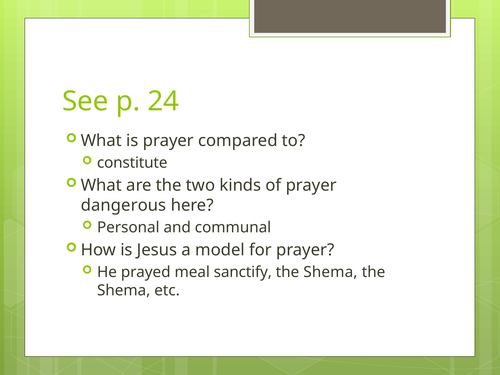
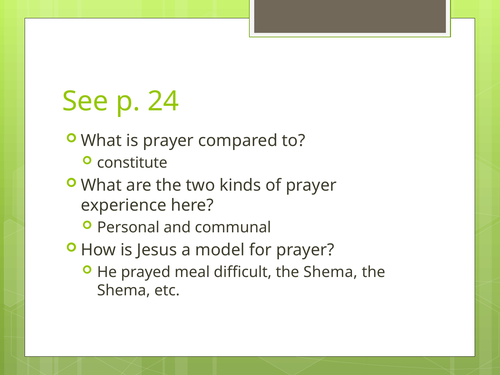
dangerous: dangerous -> experience
sanctify: sanctify -> difficult
